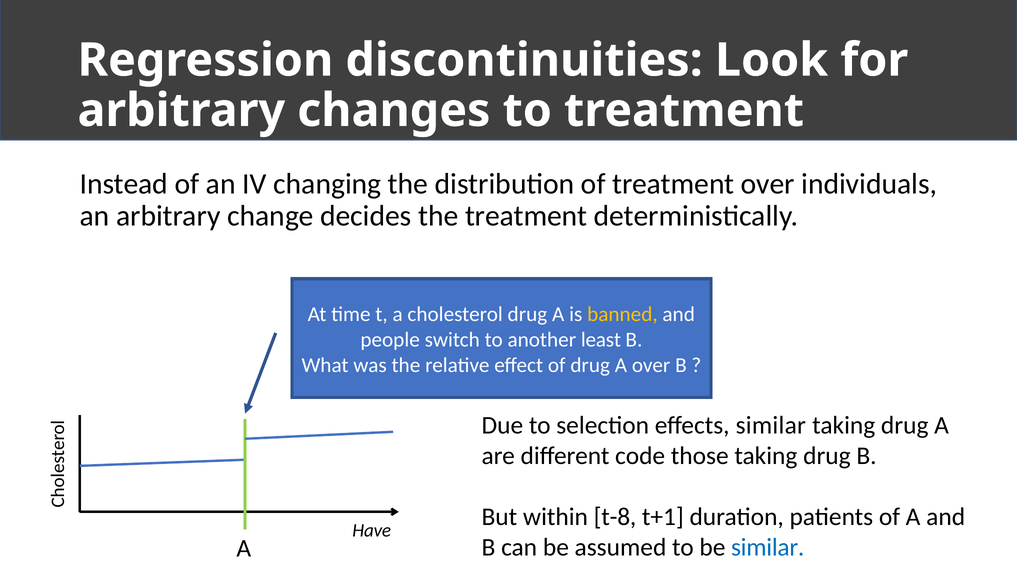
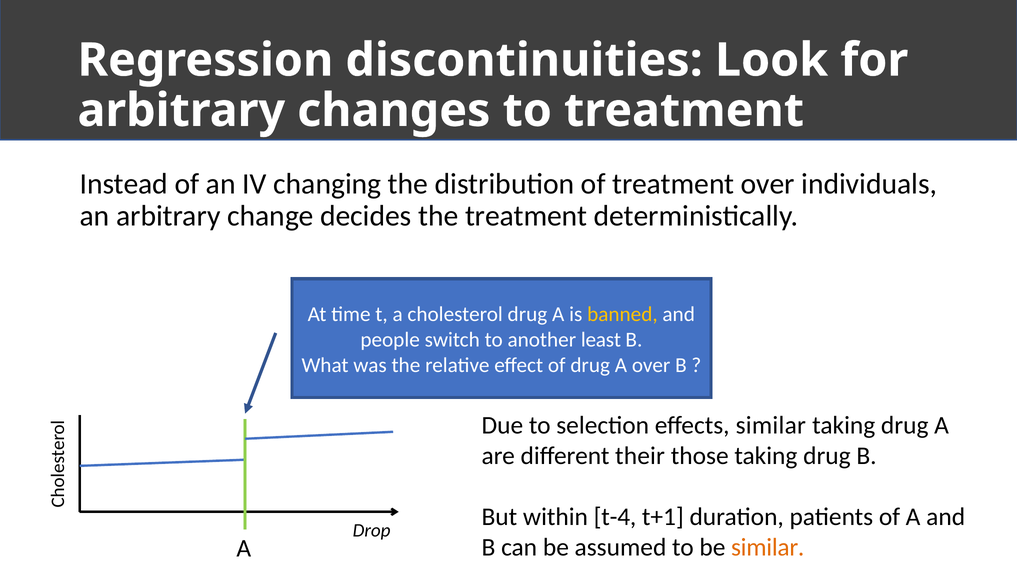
code: code -> their
t-8: t-8 -> t-4
Have: Have -> Drop
similar at (768, 548) colour: blue -> orange
